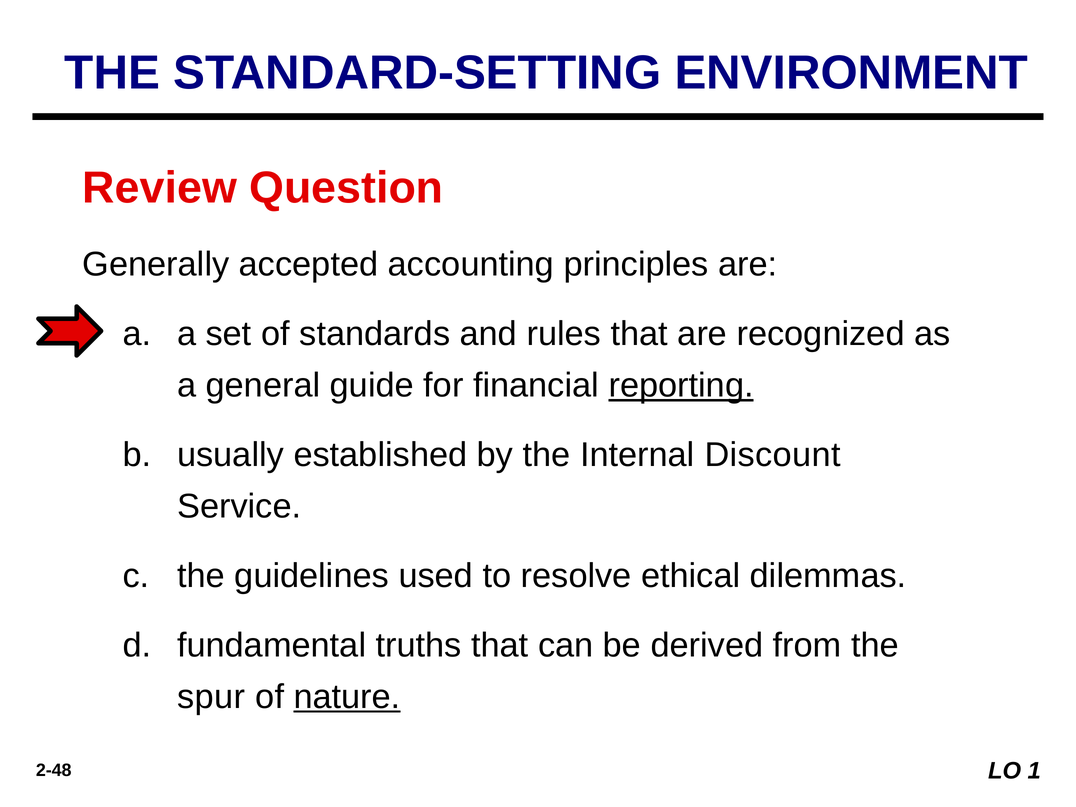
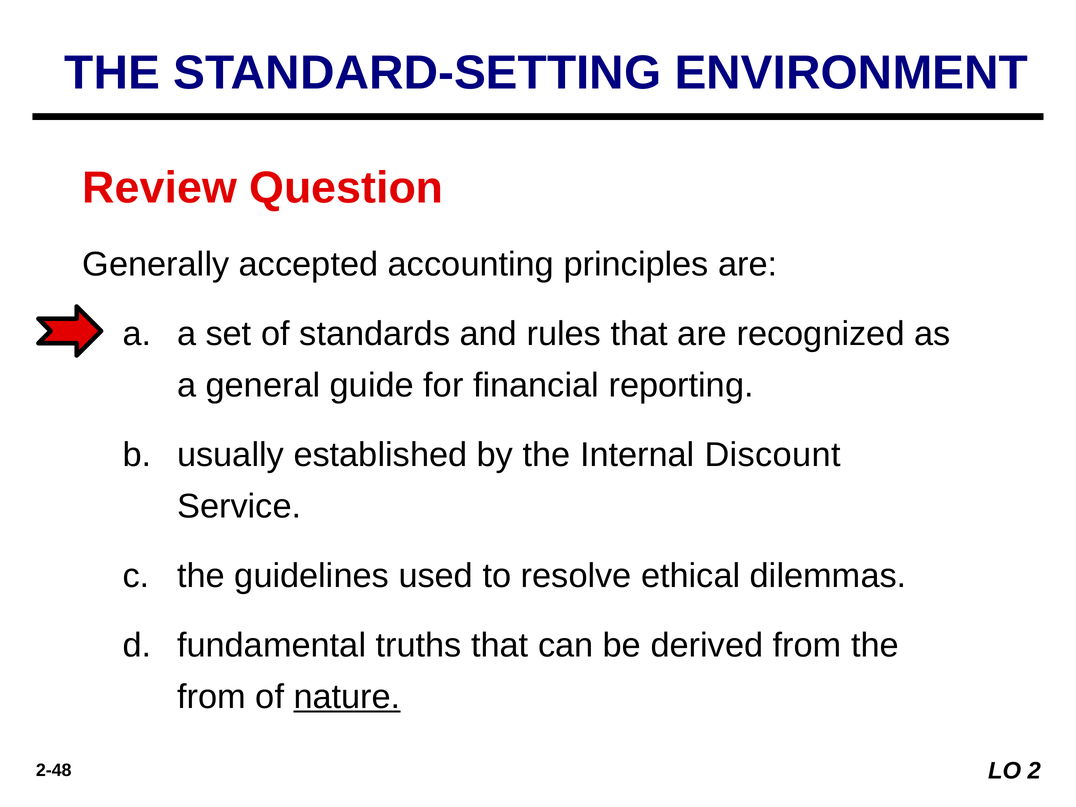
reporting underline: present -> none
spur at (211, 697): spur -> from
1: 1 -> 2
